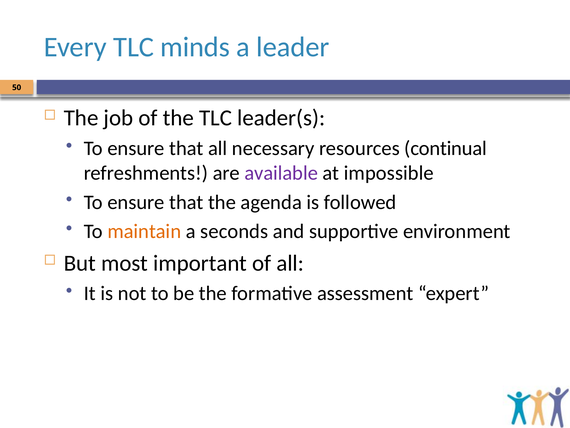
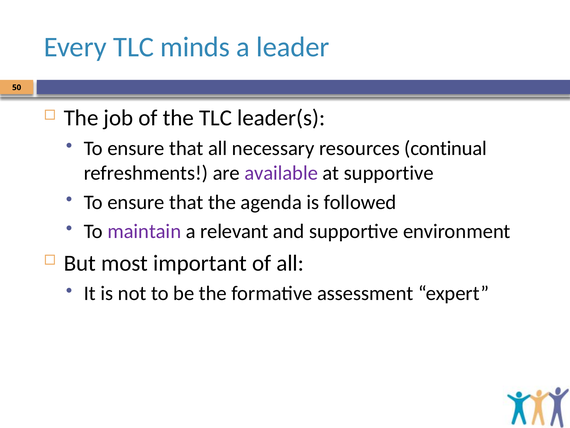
at impossible: impossible -> supportive
maintain colour: orange -> purple
seconds: seconds -> relevant
